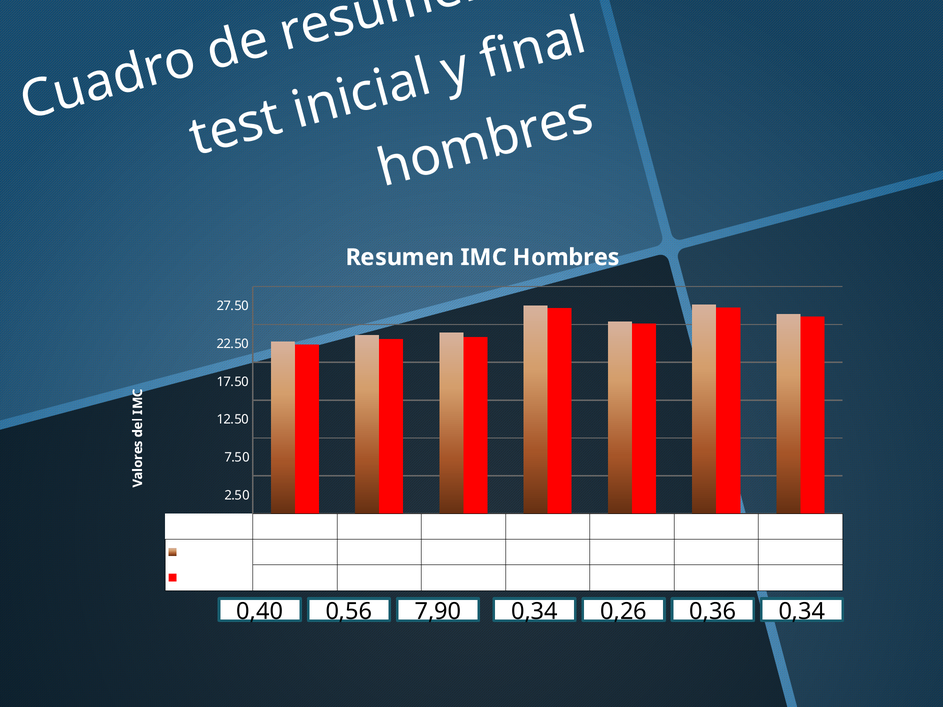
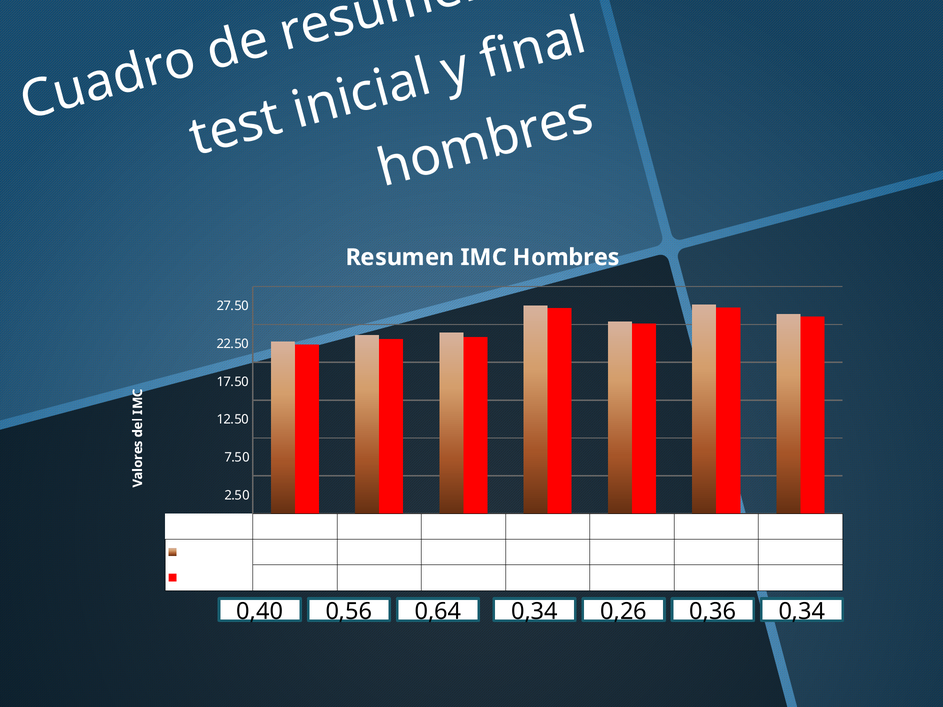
7,90: 7,90 -> 0,64
